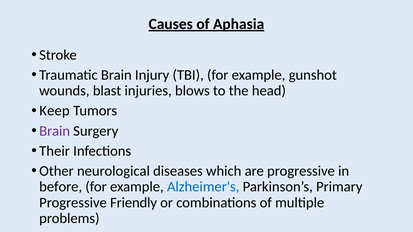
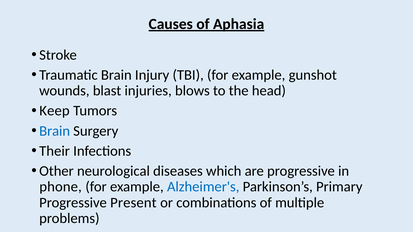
Brain at (55, 131) colour: purple -> blue
before: before -> phone
Friendly: Friendly -> Present
